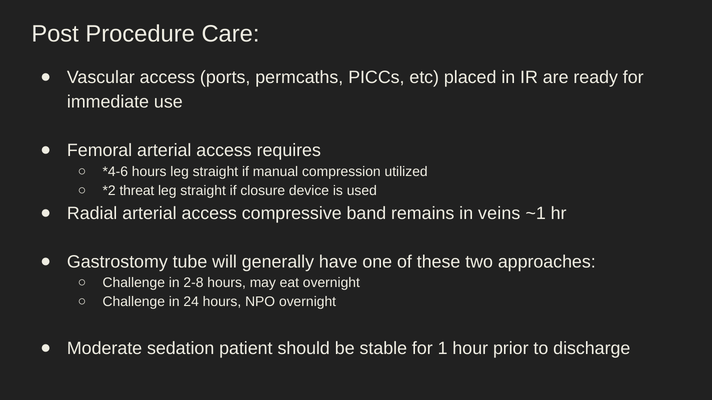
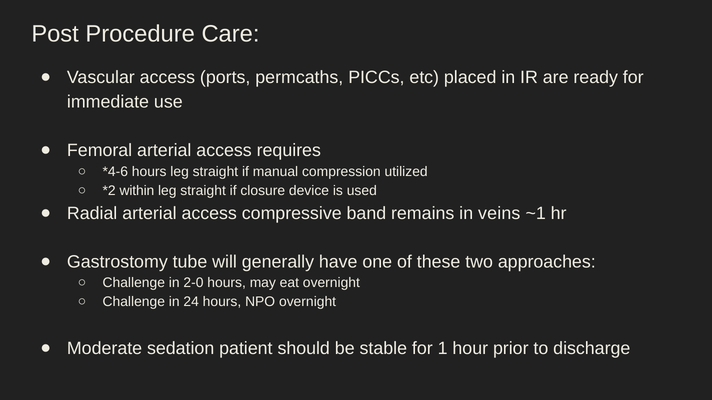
threat: threat -> within
2-8: 2-8 -> 2-0
